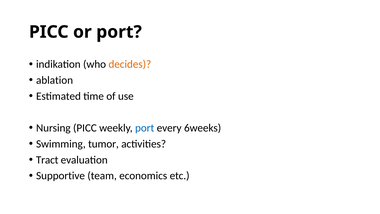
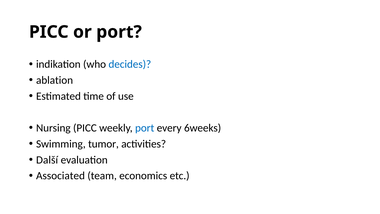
decides colour: orange -> blue
Tract: Tract -> Další
Supportive: Supportive -> Associated
